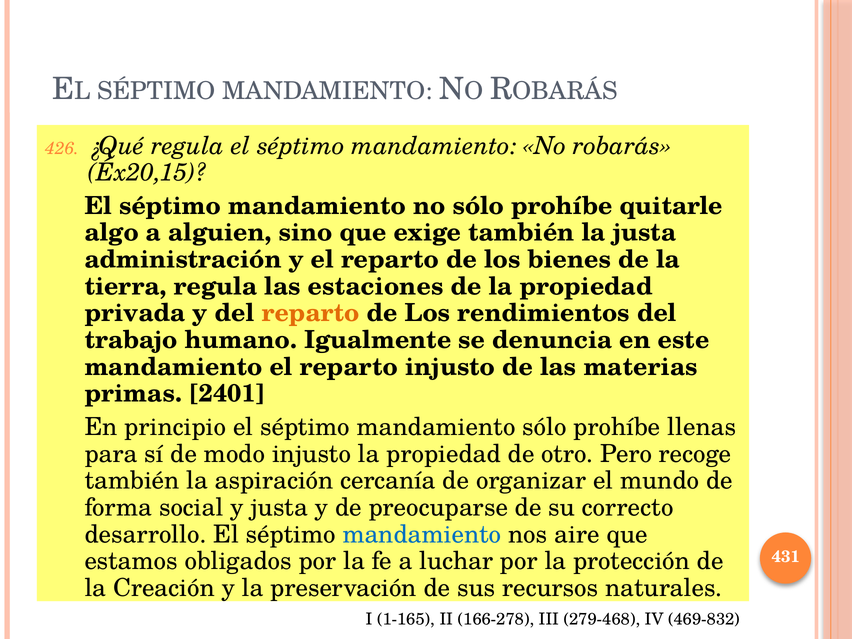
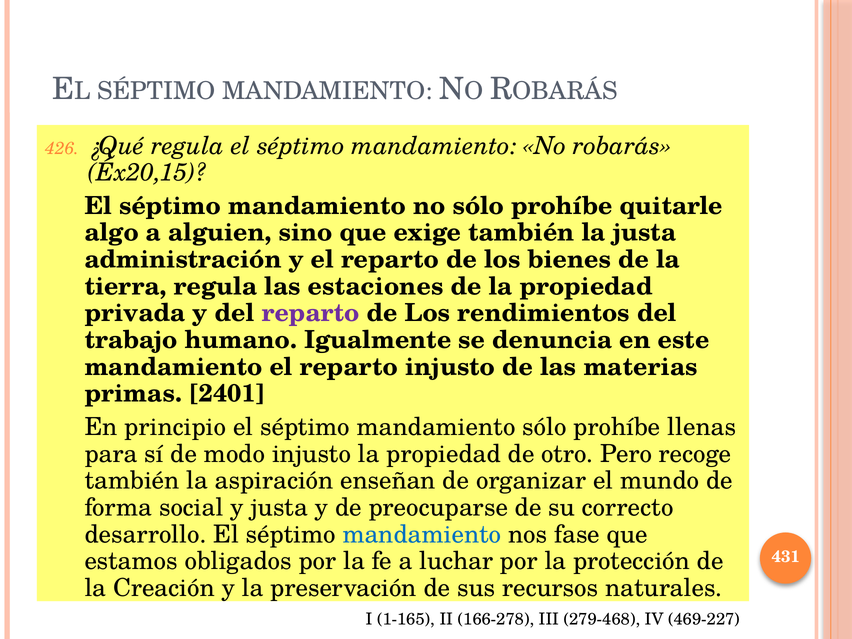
reparto at (311, 313) colour: orange -> purple
cercanía: cercanía -> enseñan
aire: aire -> fase
469-832: 469-832 -> 469-227
